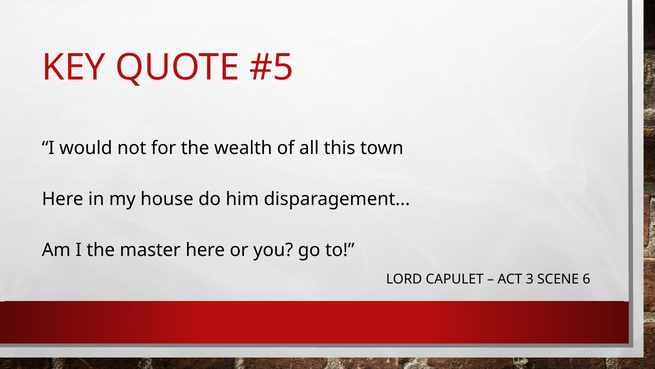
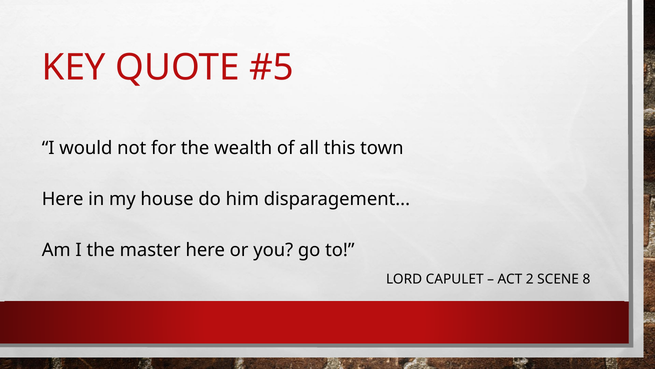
3: 3 -> 2
6: 6 -> 8
